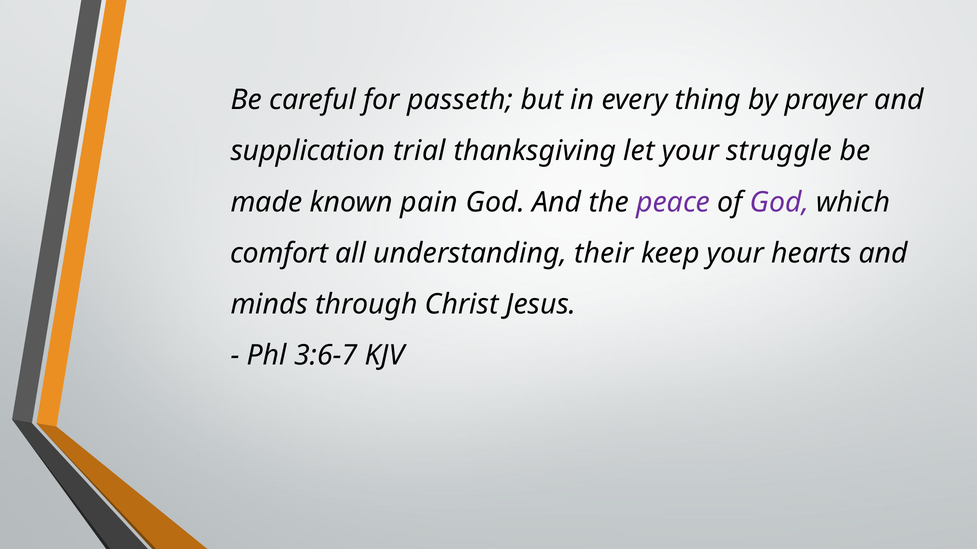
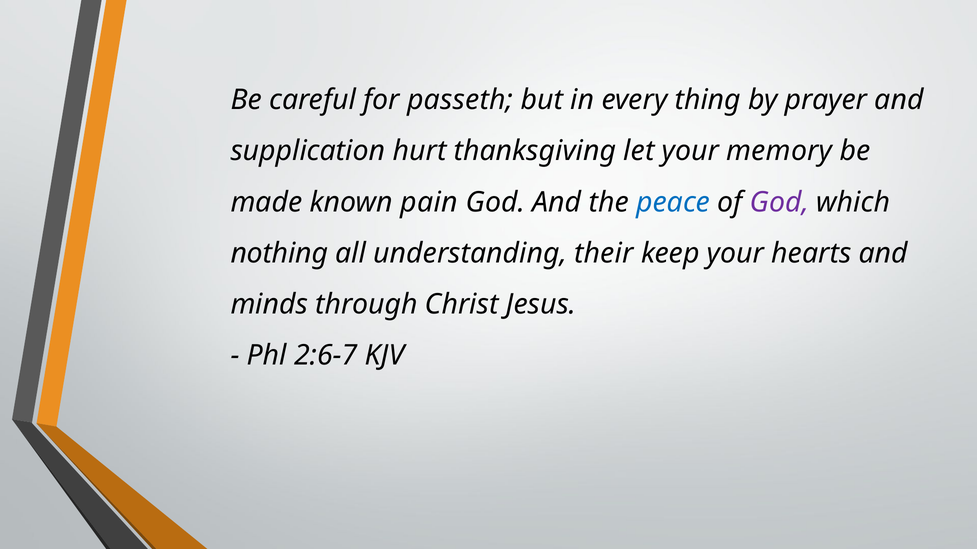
trial: trial -> hurt
struggle: struggle -> memory
peace colour: purple -> blue
comfort: comfort -> nothing
3:6-7: 3:6-7 -> 2:6-7
